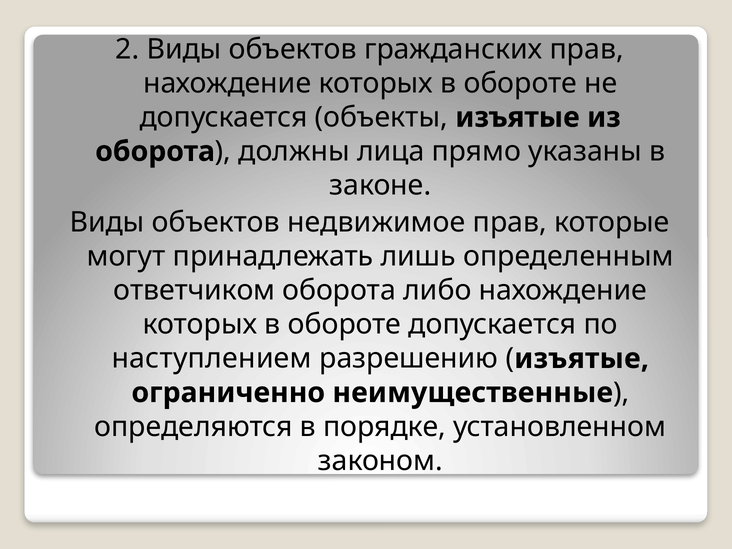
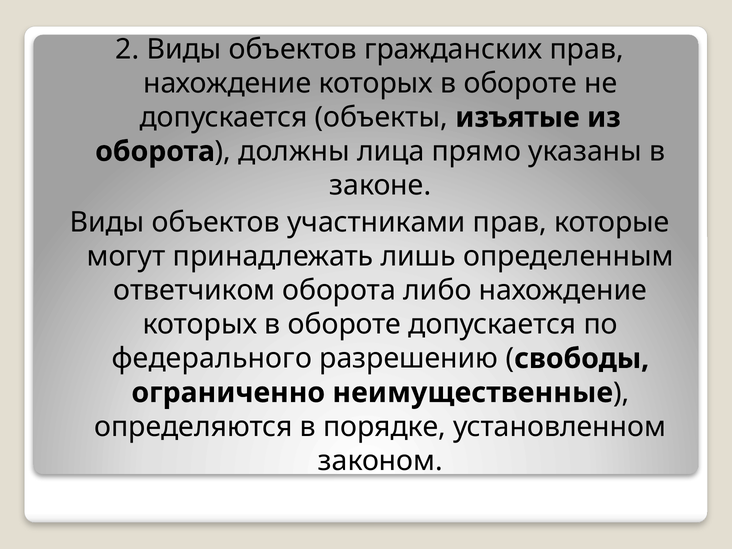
недвижимое: недвижимое -> участниками
наступлением: наступлением -> федерального
изъятые at (582, 359): изъятые -> свободы
